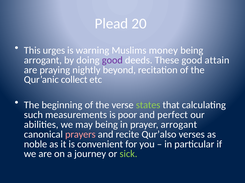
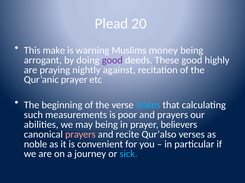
urges: urges -> make
attain: attain -> highly
beyond: beyond -> against
Qur’anic collect: collect -> prayer
states colour: light green -> light blue
and perfect: perfect -> prayers
prayer arrogant: arrogant -> believers
sick colour: light green -> light blue
